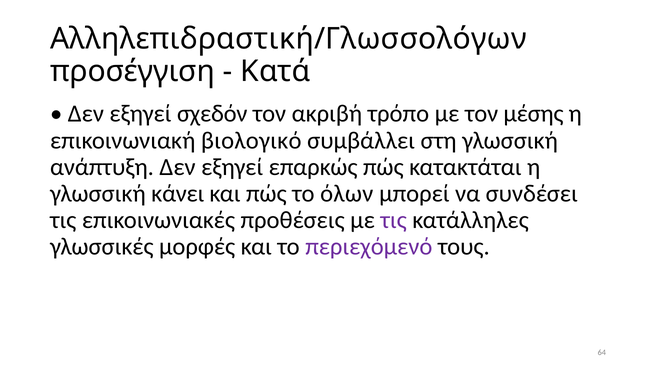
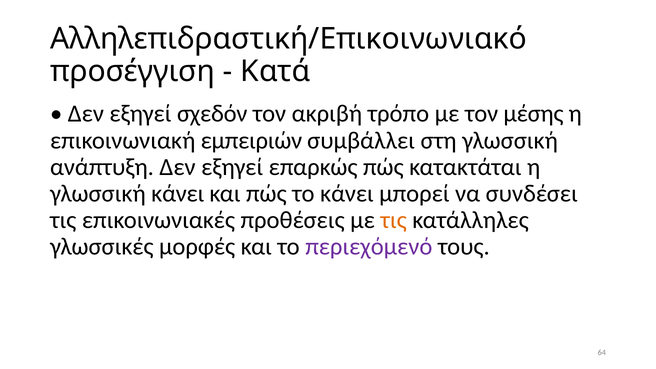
Αλληλεπιδραστική/Γλωσσολόγων: Αλληλεπιδραστική/Γλωσσολόγων -> Αλληλεπιδραστική/Επικοινωνιακό
βιολογικό: βιολογικό -> εμπειριών
το όλων: όλων -> κάνει
τις at (394, 220) colour: purple -> orange
